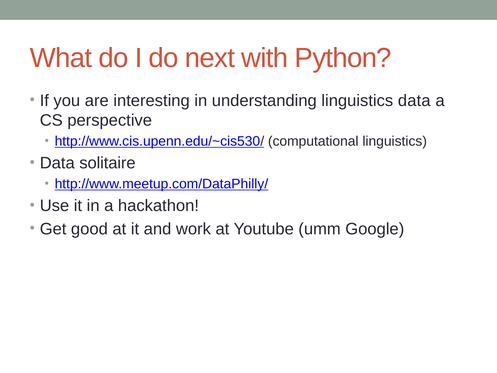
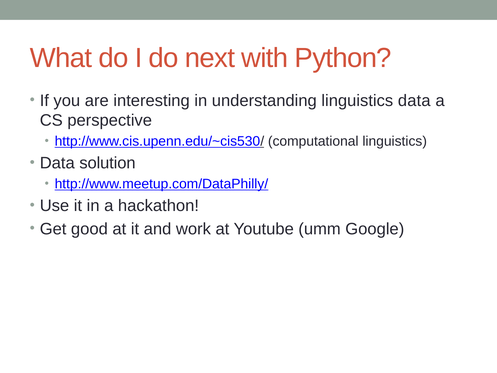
solitaire: solitaire -> solution
